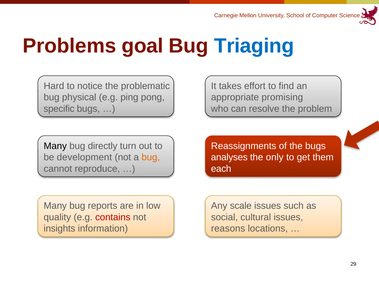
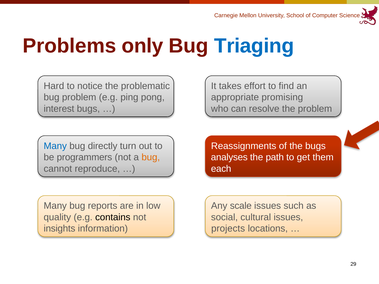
goal: goal -> only
bug physical: physical -> problem
specific: specific -> interest
Many at (55, 146) colour: black -> blue
development: development -> programmers
only: only -> path
contains colour: red -> black
reasons: reasons -> projects
